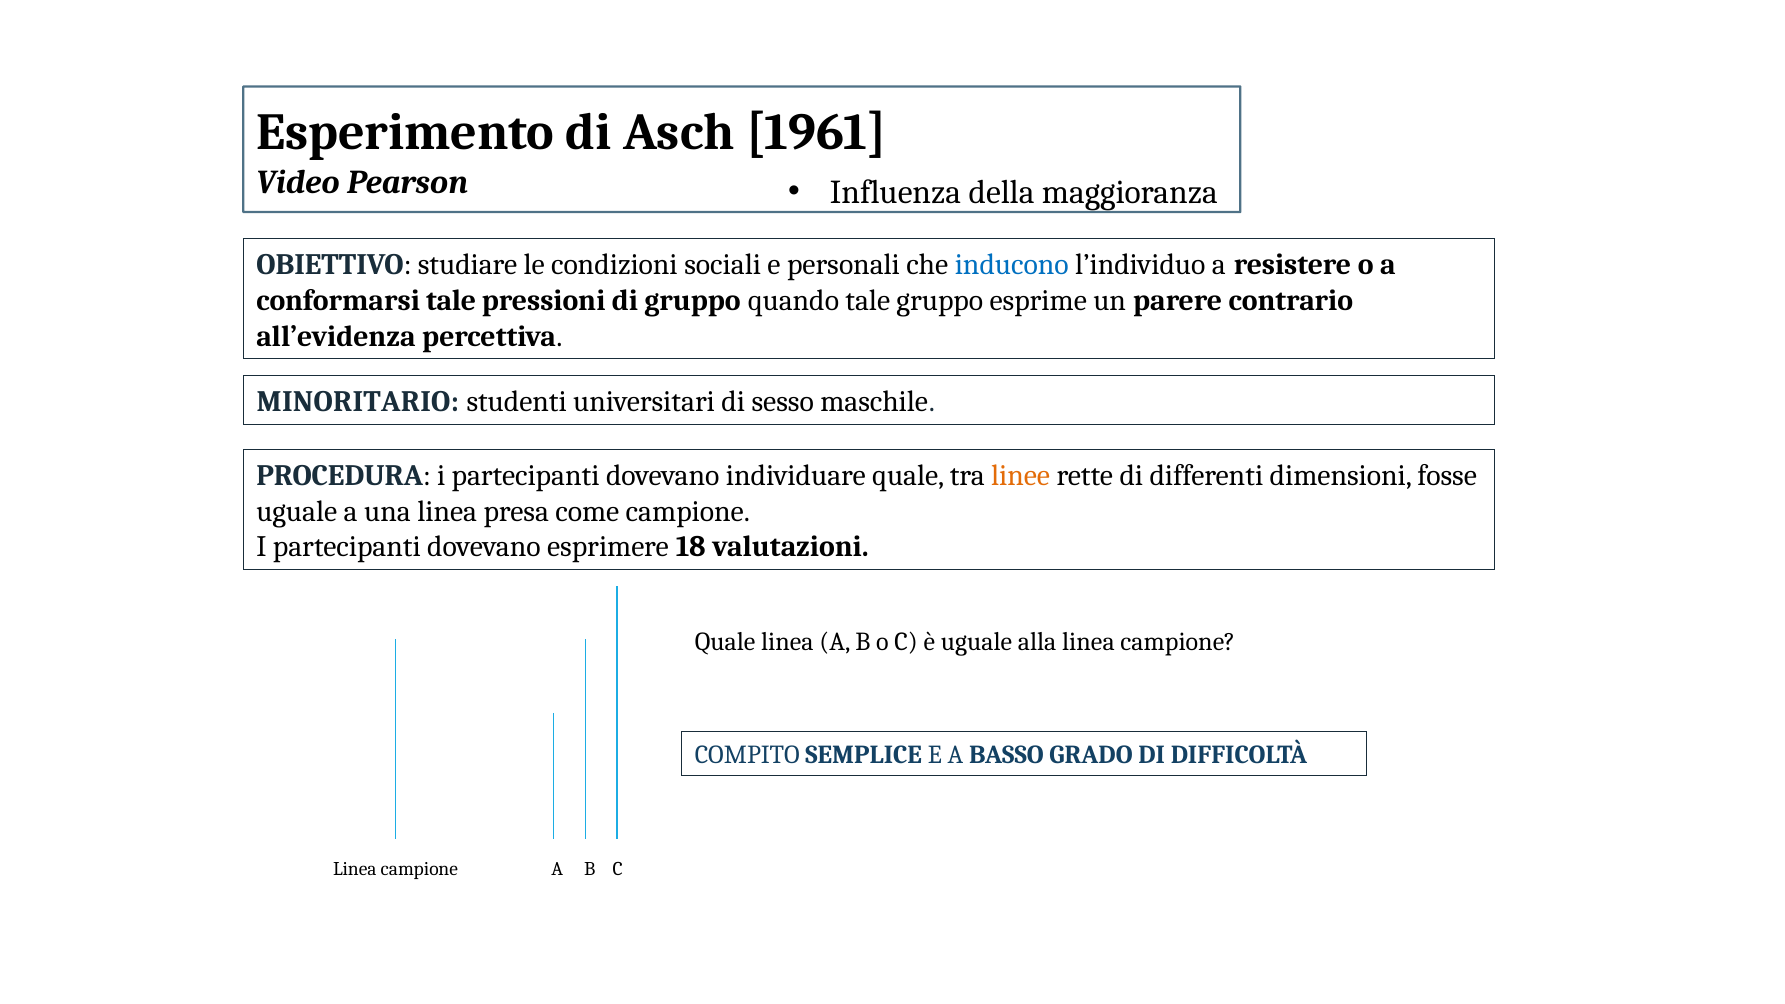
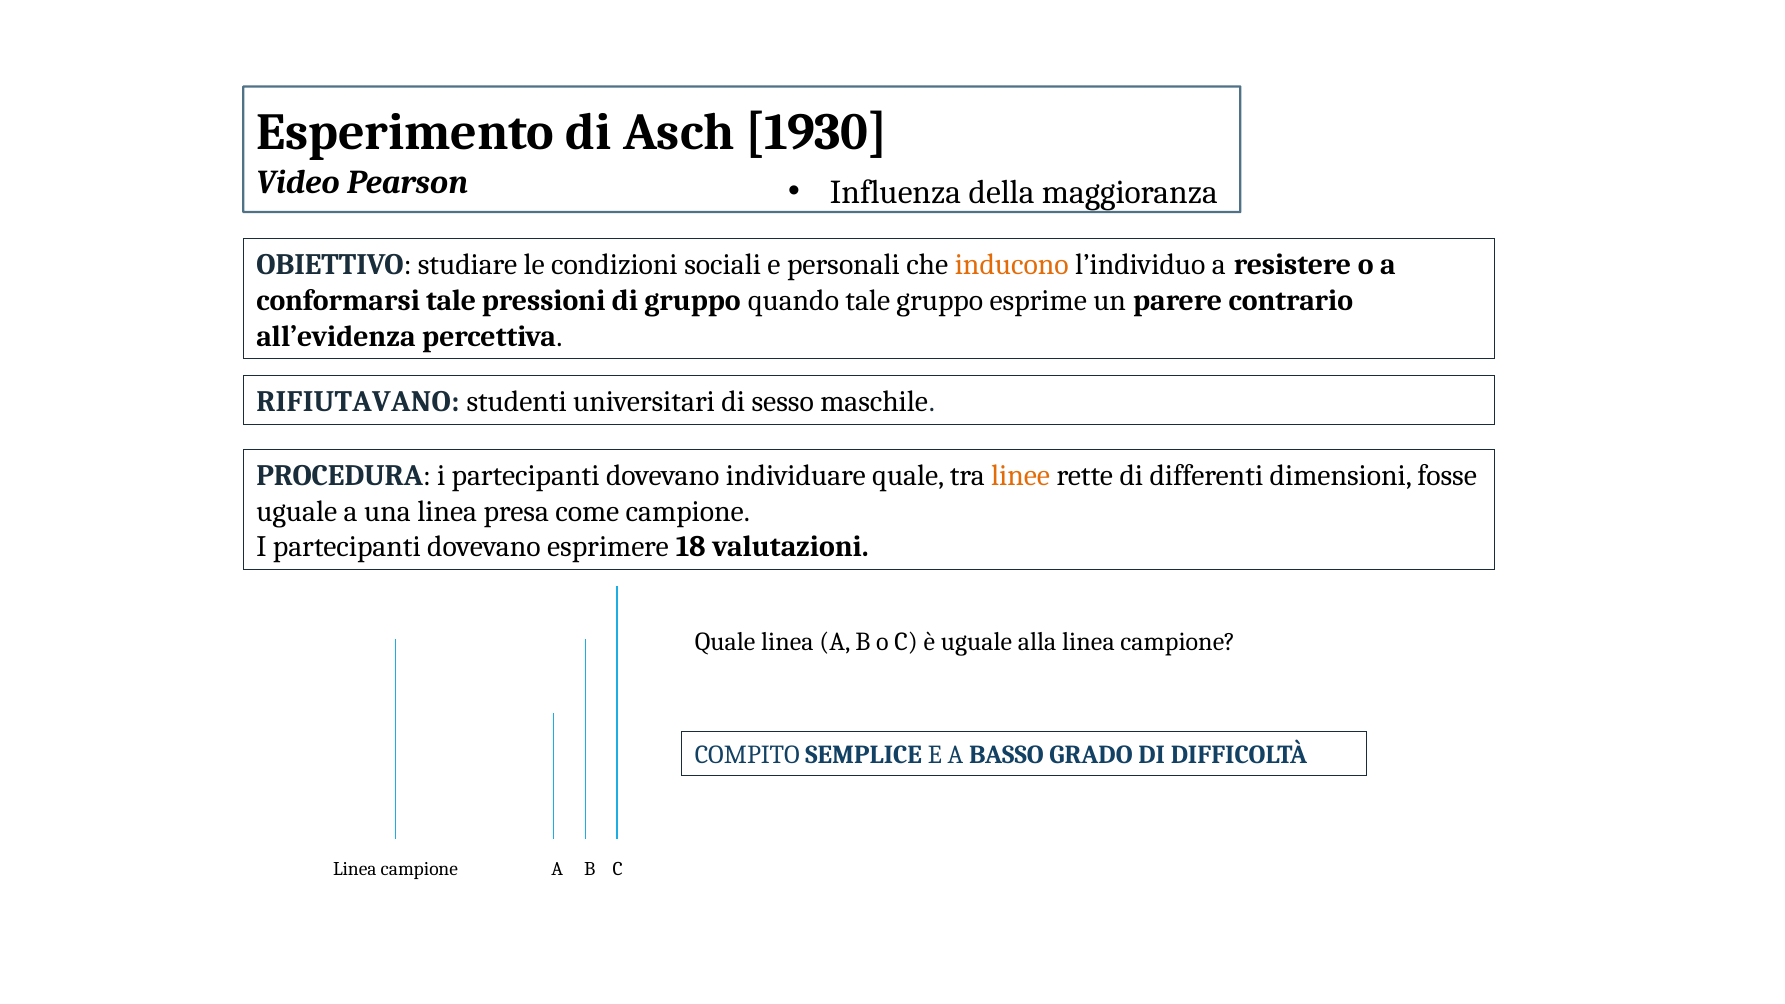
1961: 1961 -> 1930
inducono colour: blue -> orange
MINORITARIO: MINORITARIO -> RIFIUTAVANO
